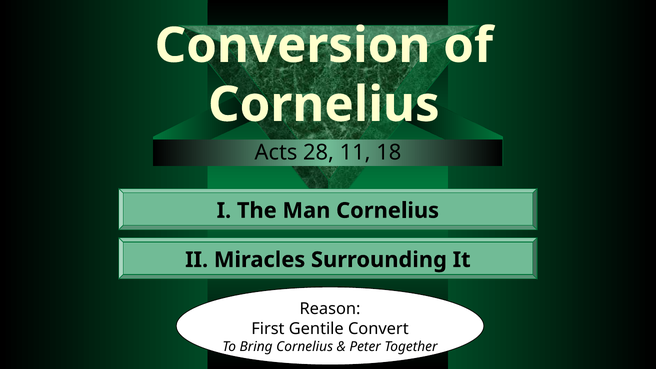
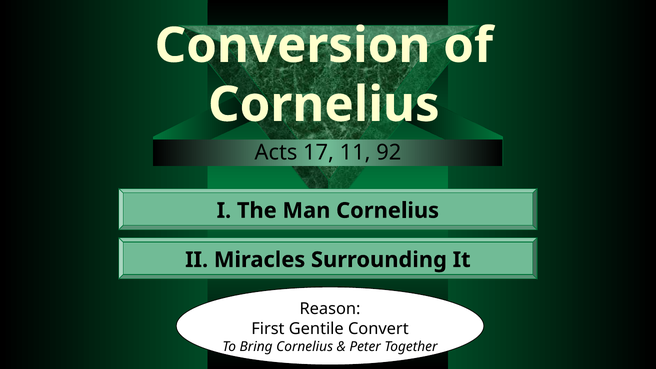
28: 28 -> 17
18: 18 -> 92
